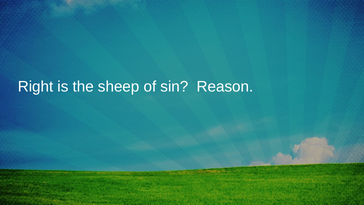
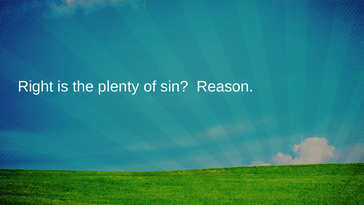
sheep: sheep -> plenty
